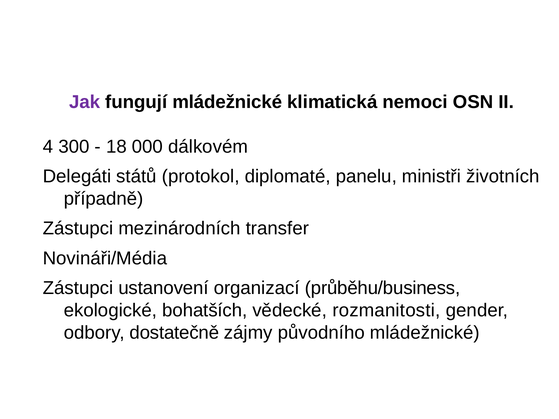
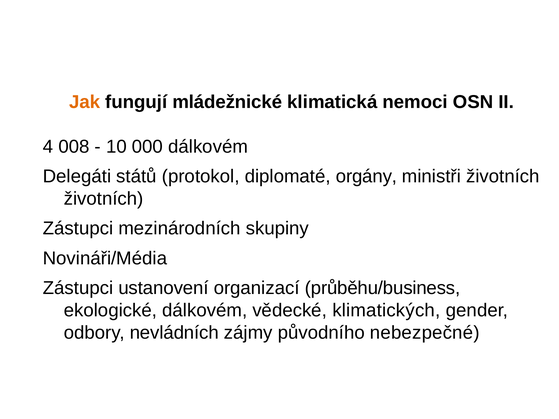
Jak colour: purple -> orange
300: 300 -> 008
18: 18 -> 10
panelu: panelu -> orgány
případně at (104, 199): případně -> životních
transfer: transfer -> skupiny
ekologické bohatších: bohatších -> dálkovém
rozmanitosti: rozmanitosti -> klimatických
dostatečně: dostatečně -> nevládních
původního mládežnické: mládežnické -> nebezpečné
